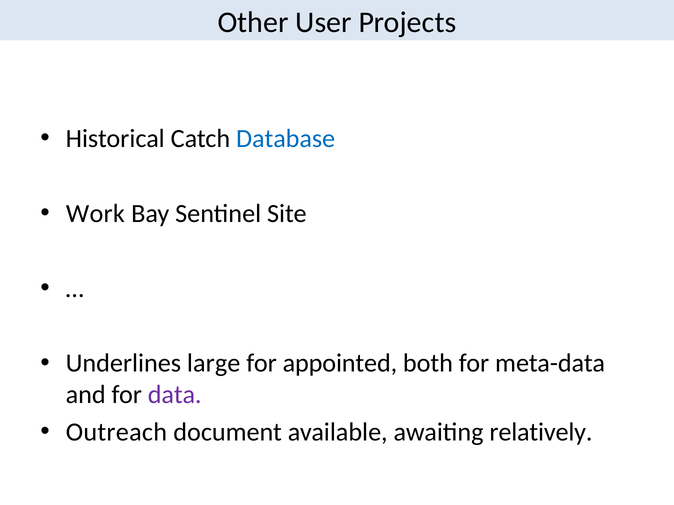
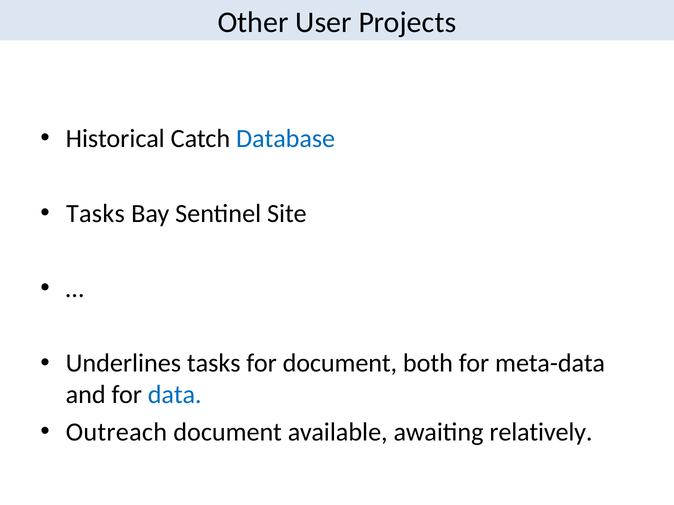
Work at (95, 214): Work -> Tasks
Underlines large: large -> tasks
for appointed: appointed -> document
data colour: purple -> blue
